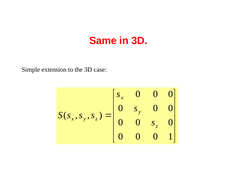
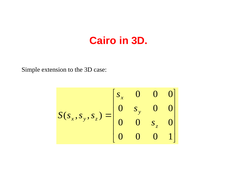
Same: Same -> Cairo
